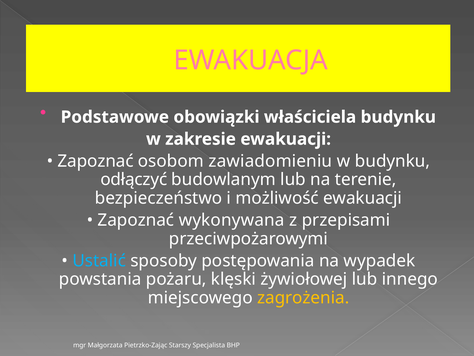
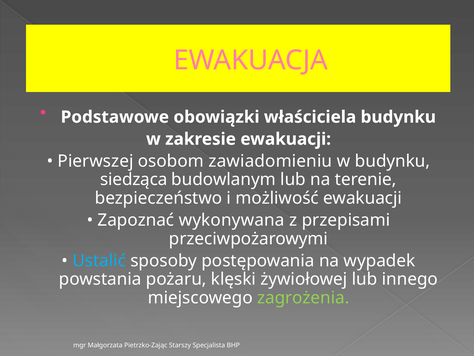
Zapoznać at (96, 161): Zapoznać -> Pierwszej
odłączyć: odłączyć -> siedząca
zagrożenia colour: yellow -> light green
